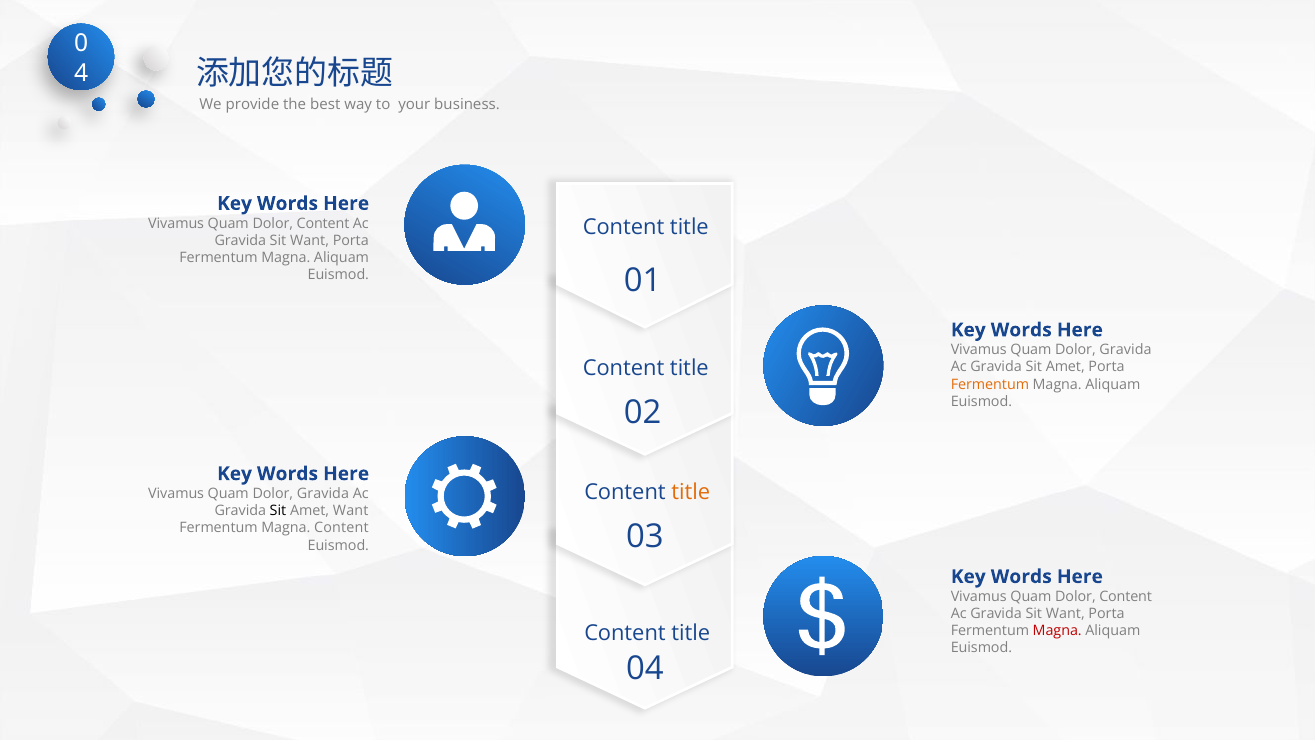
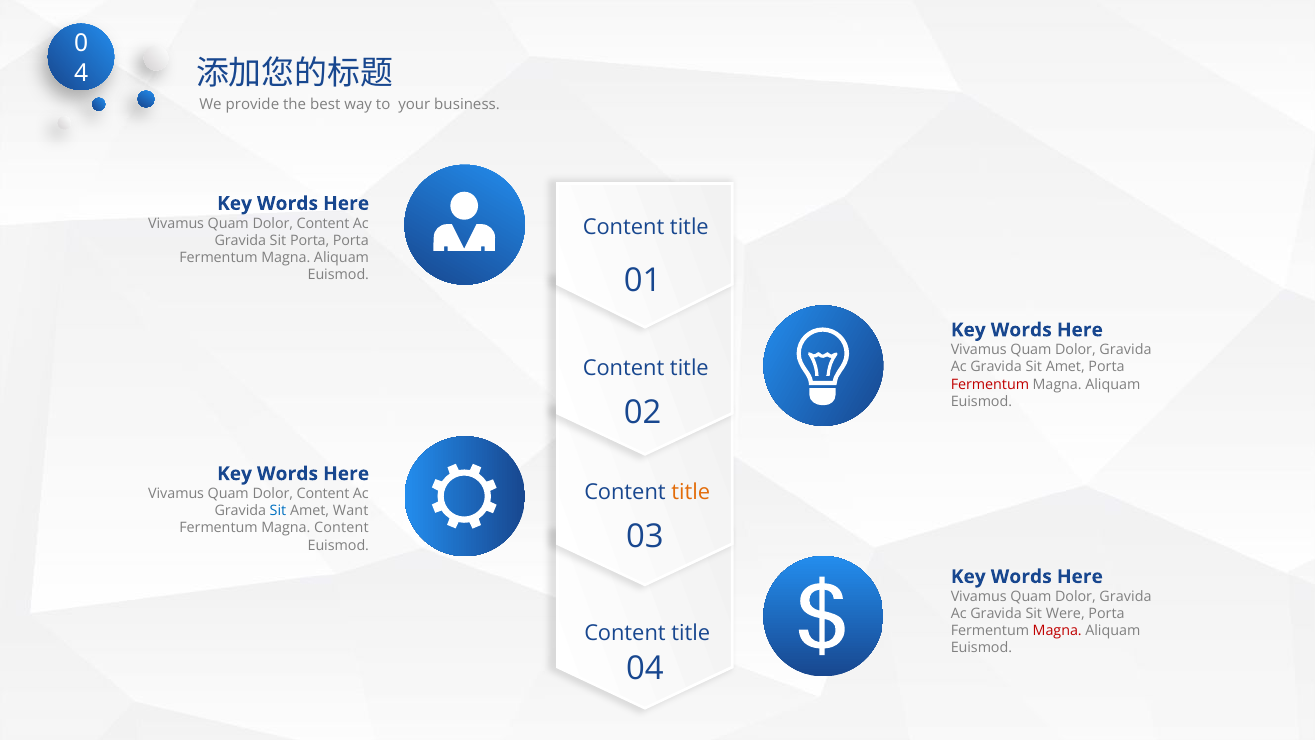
Want at (310, 240): Want -> Porta
Fermentum at (990, 384) colour: orange -> red
Gravida at (323, 493): Gravida -> Content
Sit at (278, 511) colour: black -> blue
Content at (1126, 596): Content -> Gravida
Want at (1065, 613): Want -> Were
